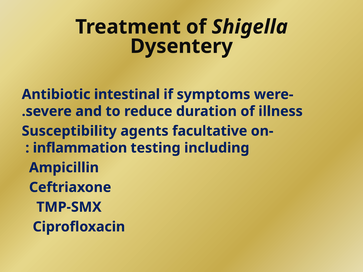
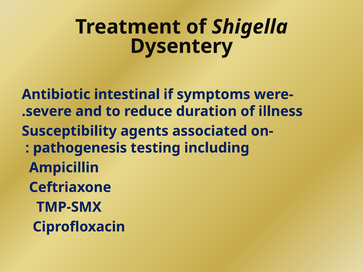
facultative: facultative -> associated
inflammation: inflammation -> pathogenesis
